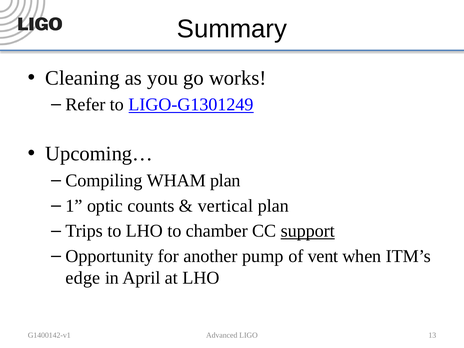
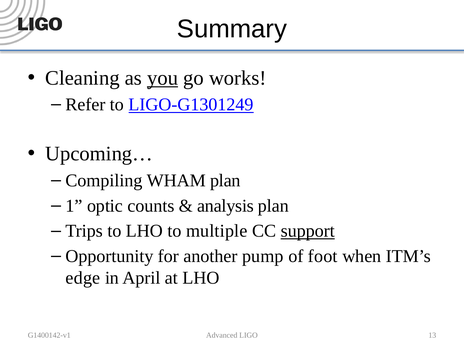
you underline: none -> present
vertical: vertical -> analysis
chamber: chamber -> multiple
vent: vent -> foot
